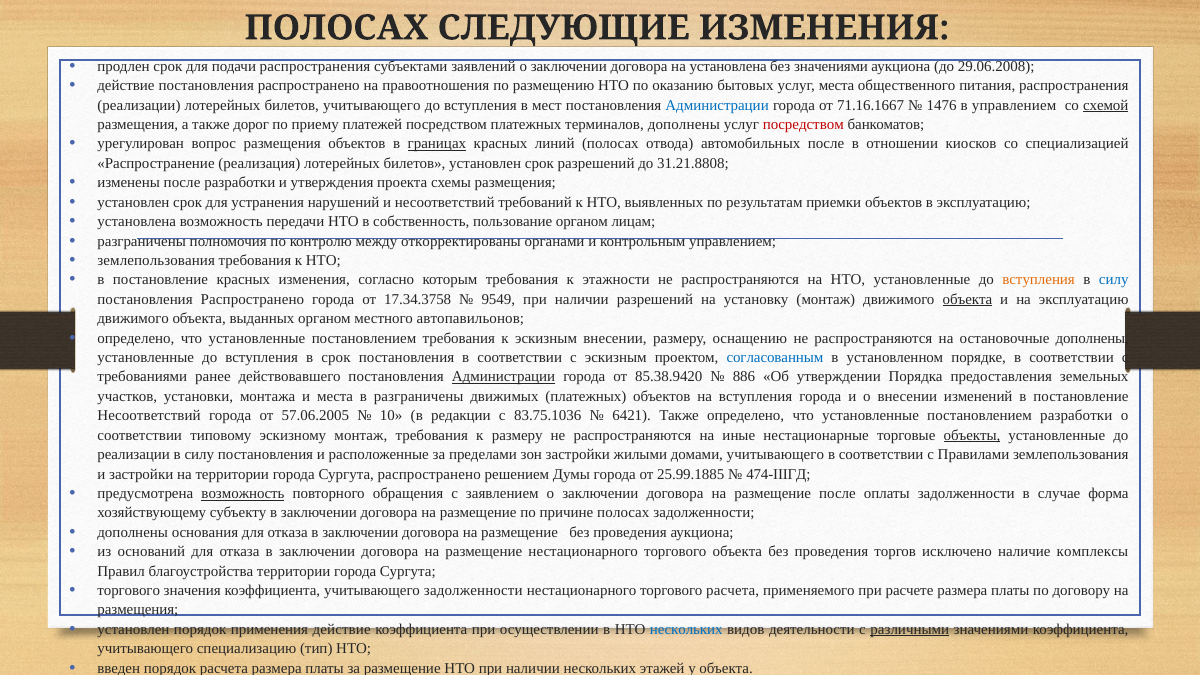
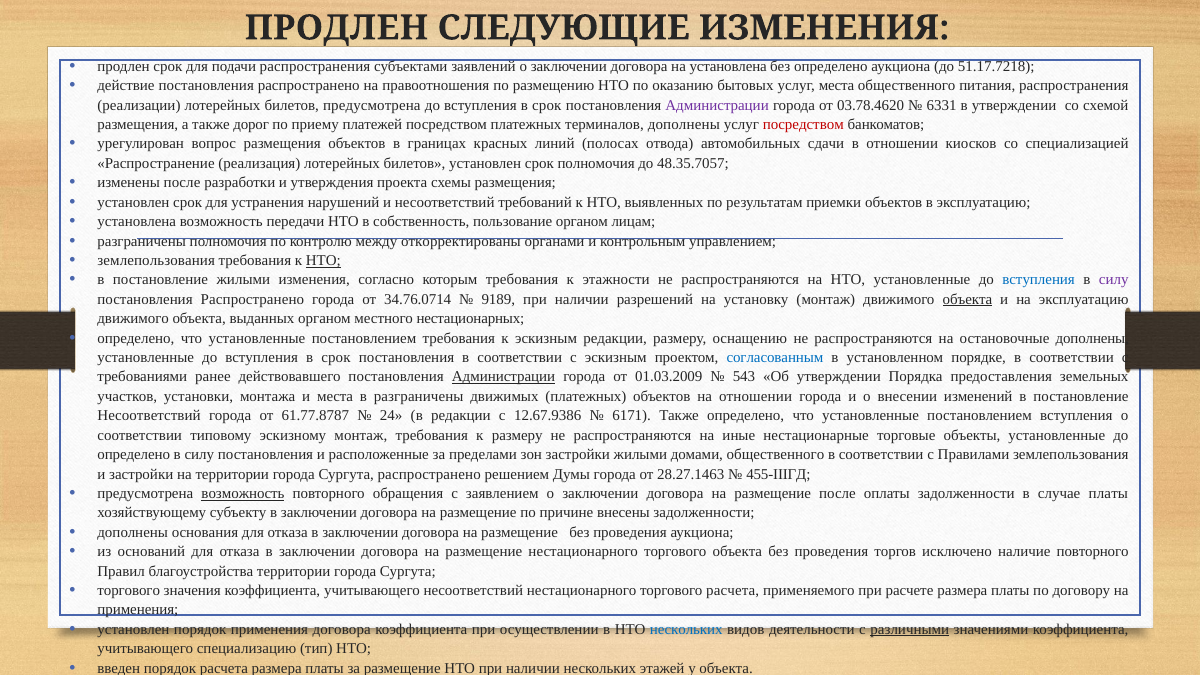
ПОЛОСАХ at (337, 28): ПОЛОСАХ -> ПРОДЛЕН
без значениями: значениями -> определено
29.06.2008: 29.06.2008 -> 51.17.7218
билетов учитывающего: учитывающего -> предусмотрена
мест at (547, 105): мест -> срок
Администрации at (717, 105) colour: blue -> purple
71.16.1667: 71.16.1667 -> 03.78.4620
1476: 1476 -> 6331
в управлением: управлением -> утверждении
схемой underline: present -> none
границах underline: present -> none
автомобильных после: после -> сдачи
срок разрешений: разрешений -> полномочия
31.21.8808: 31.21.8808 -> 48.35.7057
НТО at (323, 261) underline: none -> present
постановление красных: красных -> жилыми
вступления at (1039, 280) colour: orange -> blue
силу at (1114, 280) colour: blue -> purple
17.34.3758: 17.34.3758 -> 34.76.0714
9549: 9549 -> 9189
автопавильонов: автопавильонов -> нестационарных
эскизным внесении: внесении -> редакции
85.38.9420: 85.38.9420 -> 01.03.2009
886: 886 -> 543
на вступления: вступления -> отношении
57.06.2005: 57.06.2005 -> 61.77.8787
10: 10 -> 24
83.75.1036: 83.75.1036 -> 12.67.9386
6421: 6421 -> 6171
постановлением разработки: разработки -> вступления
объекты underline: present -> none
реализации at (134, 455): реализации -> определено
домами учитывающего: учитывающего -> общественного
25.99.1885: 25.99.1885 -> 28.27.1463
474-IIIГД: 474-IIIГД -> 455-IIIГД
случае форма: форма -> платы
причине полосах: полосах -> внесены
наличие комплексы: комплексы -> повторного
учитывающего задолженности: задолженности -> несоответствий
размещения at (138, 610): размещения -> применения
применения действие: действие -> договора
